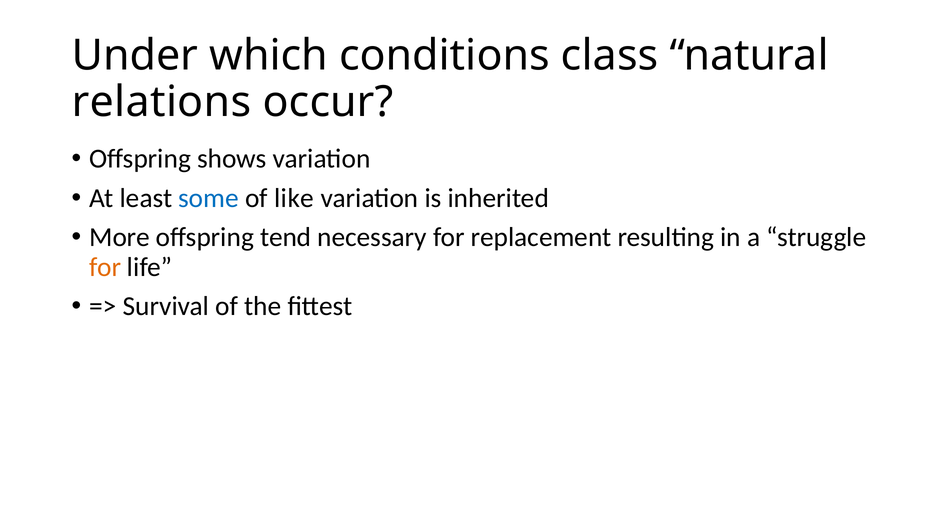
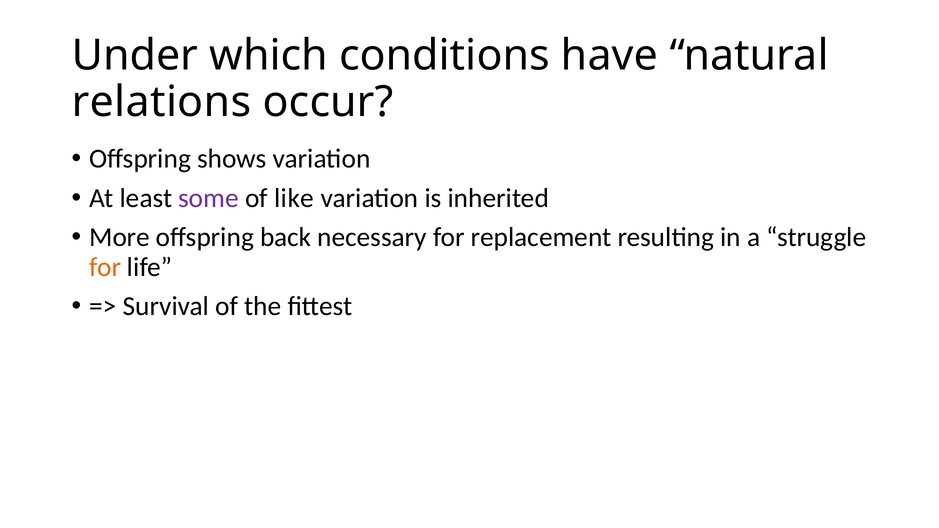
class: class -> have
some colour: blue -> purple
tend: tend -> back
